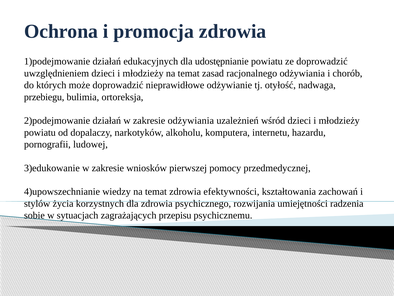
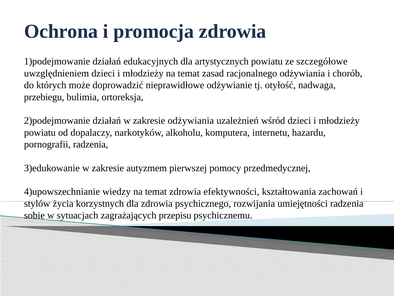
udostępnianie: udostępnianie -> artystycznych
ze doprowadzić: doprowadzić -> szczegółowe
pornografii ludowej: ludowej -> radzenia
wniosków: wniosków -> autyzmem
